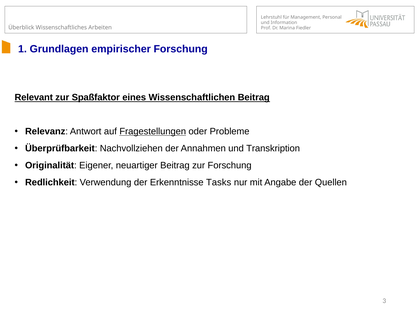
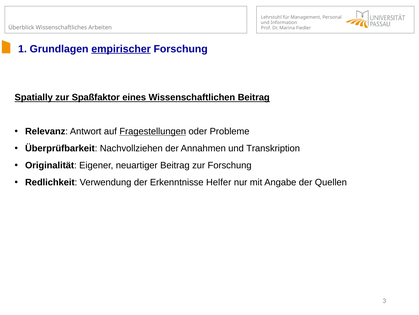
empirischer underline: none -> present
Relevant: Relevant -> Spatially
Tasks: Tasks -> Helfer
